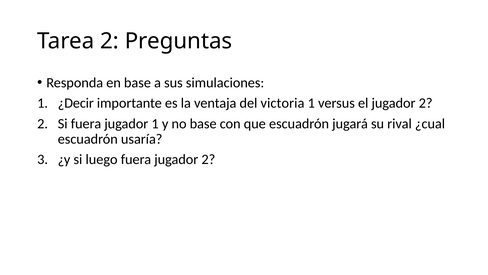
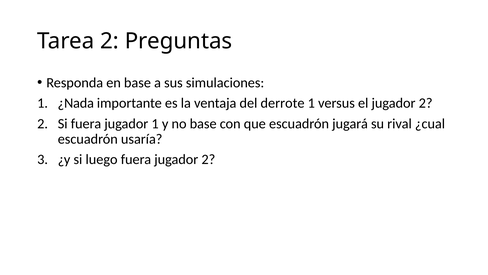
¿Decir: ¿Decir -> ¿Nada
victoria: victoria -> derrote
